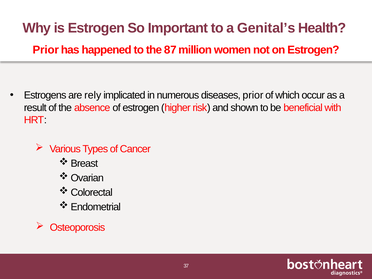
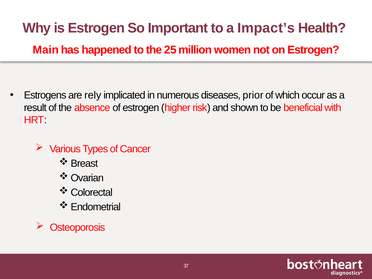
Genital’s: Genital’s -> Impact’s
Prior at (46, 50): Prior -> Main
87: 87 -> 25
